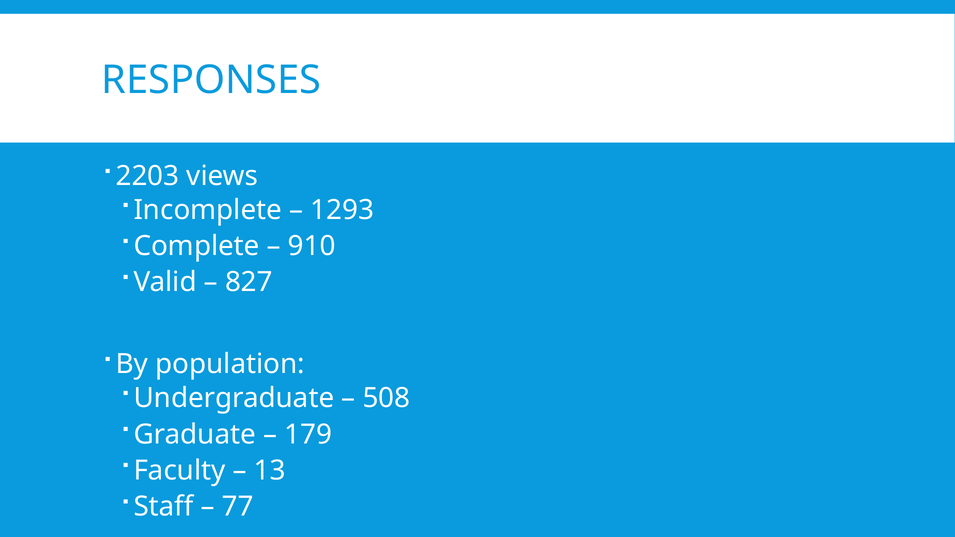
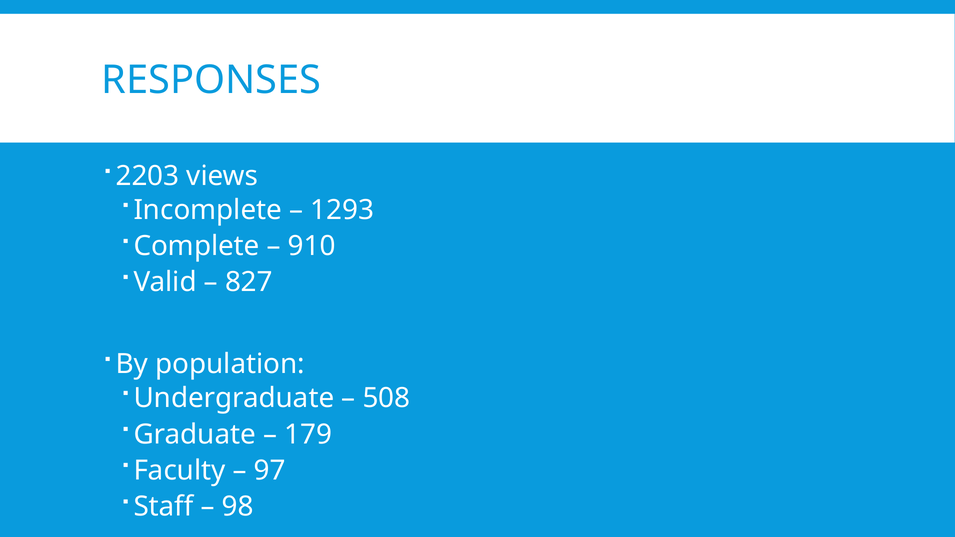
13: 13 -> 97
77: 77 -> 98
